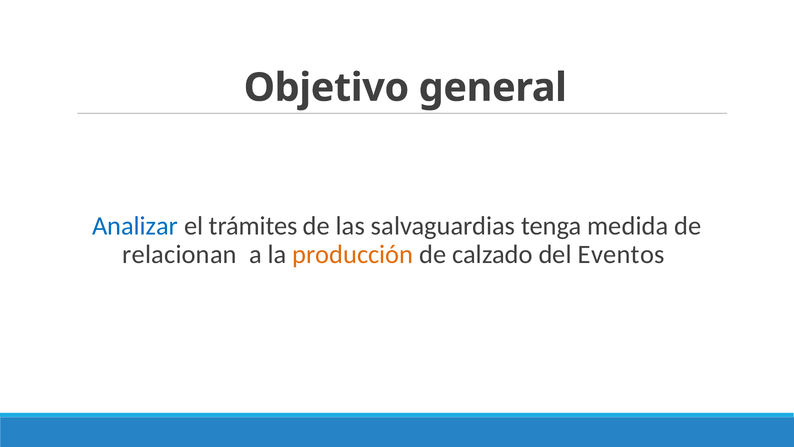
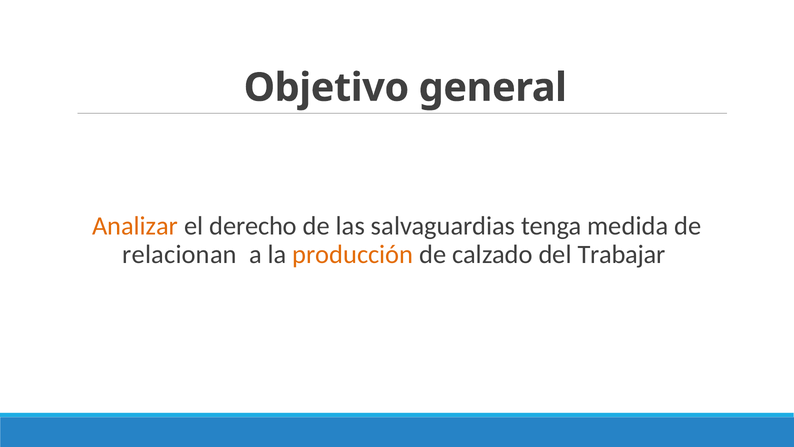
Analizar colour: blue -> orange
trámites: trámites -> derecho
Eventos: Eventos -> Trabajar
